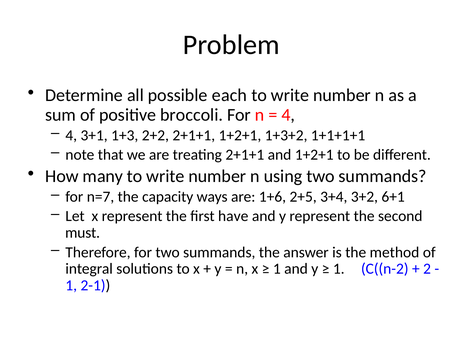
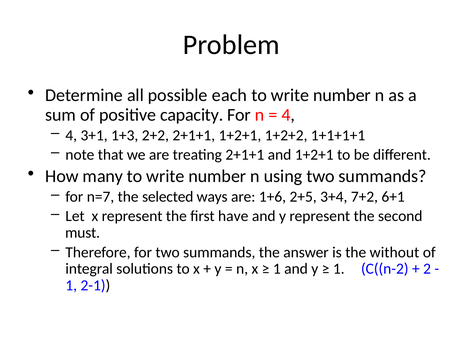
broccoli: broccoli -> capacity
1+3+2: 1+3+2 -> 1+2+2
capacity: capacity -> selected
3+2: 3+2 -> 7+2
method: method -> without
